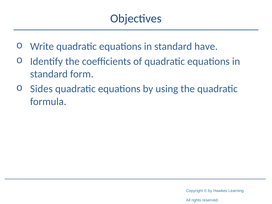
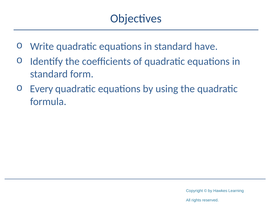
Sides: Sides -> Every
